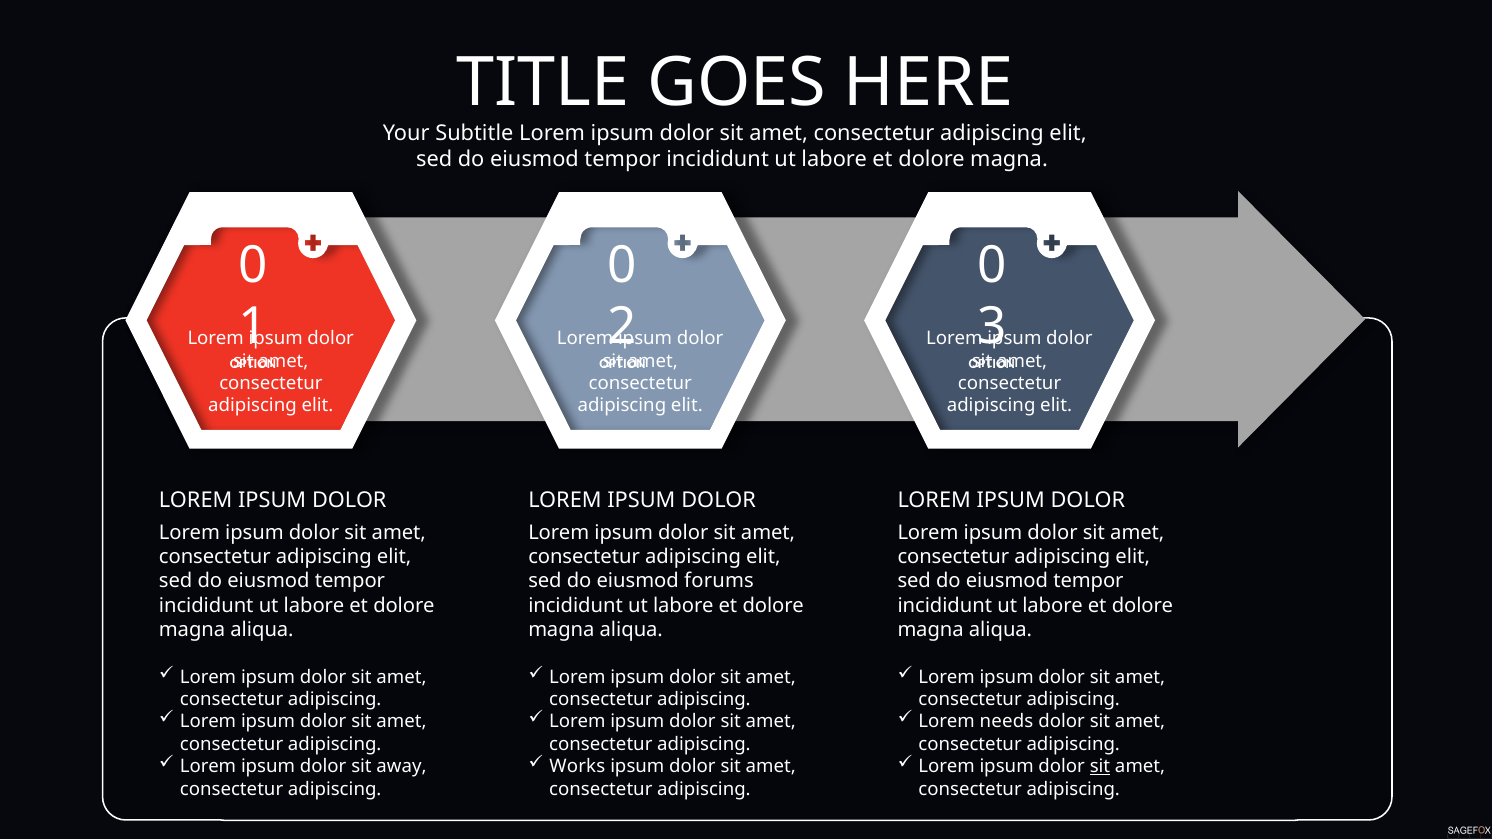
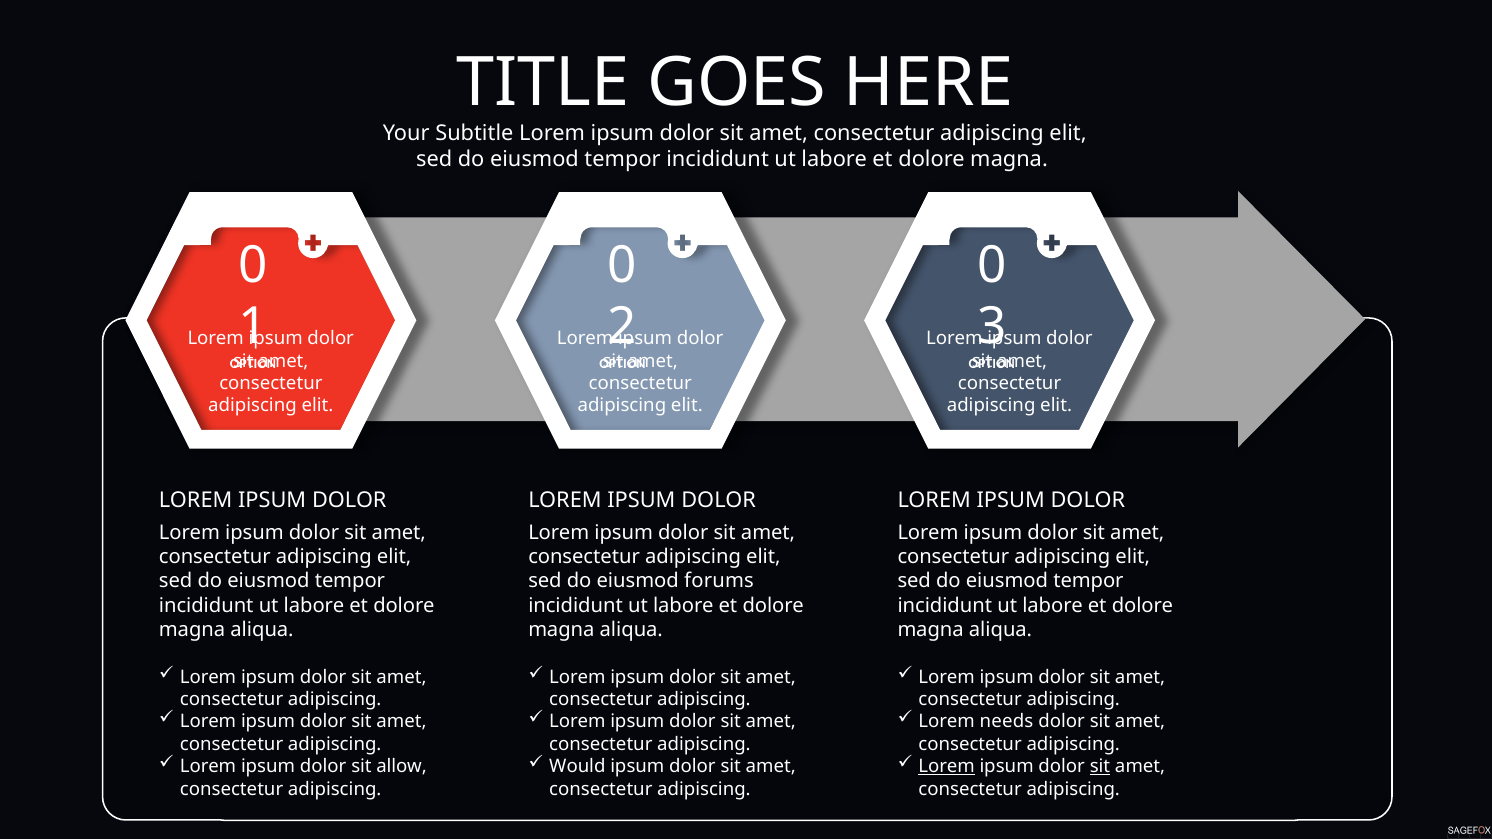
away: away -> allow
Works: Works -> Would
Lorem at (947, 767) underline: none -> present
